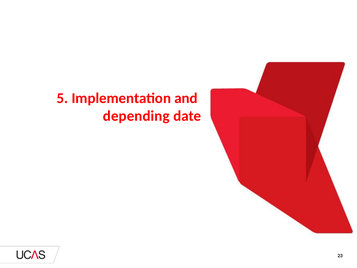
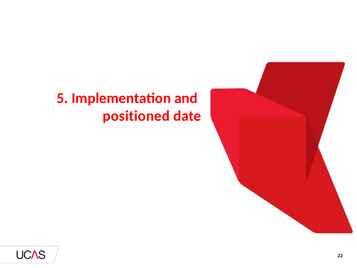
depending: depending -> positioned
